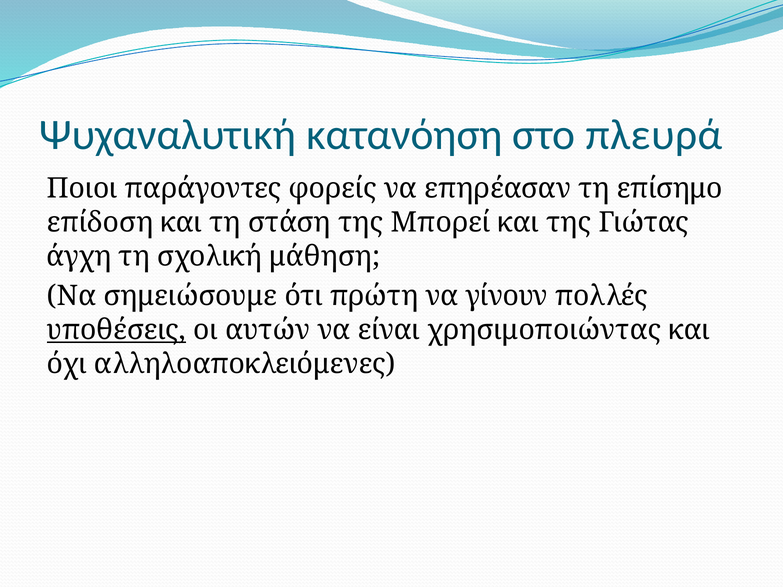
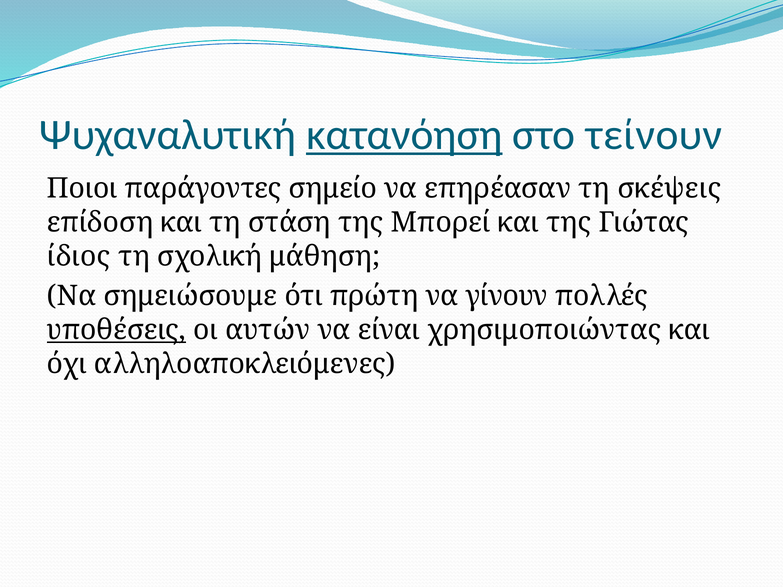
κατανόηση underline: none -> present
πλευρά: πλευρά -> τείνουν
φορείς: φορείς -> σημείο
επίσημο: επίσημο -> σκέψεις
άγχη: άγχη -> ίδιος
